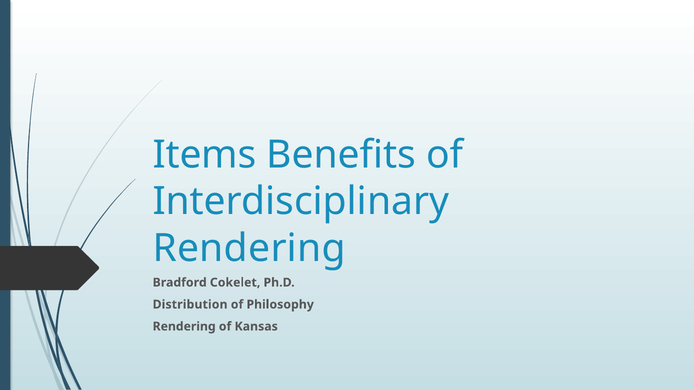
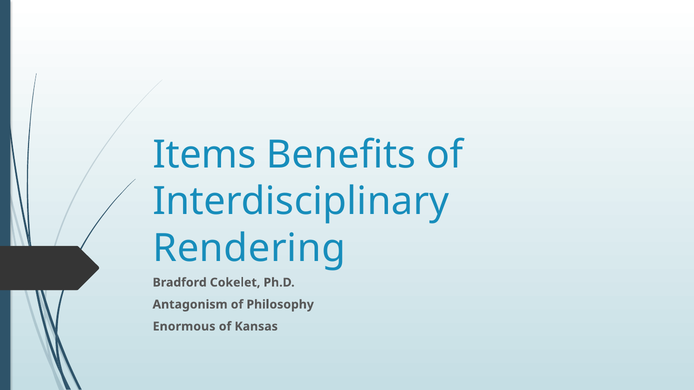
Distribution: Distribution -> Antagonism
Rendering at (184, 327): Rendering -> Enormous
